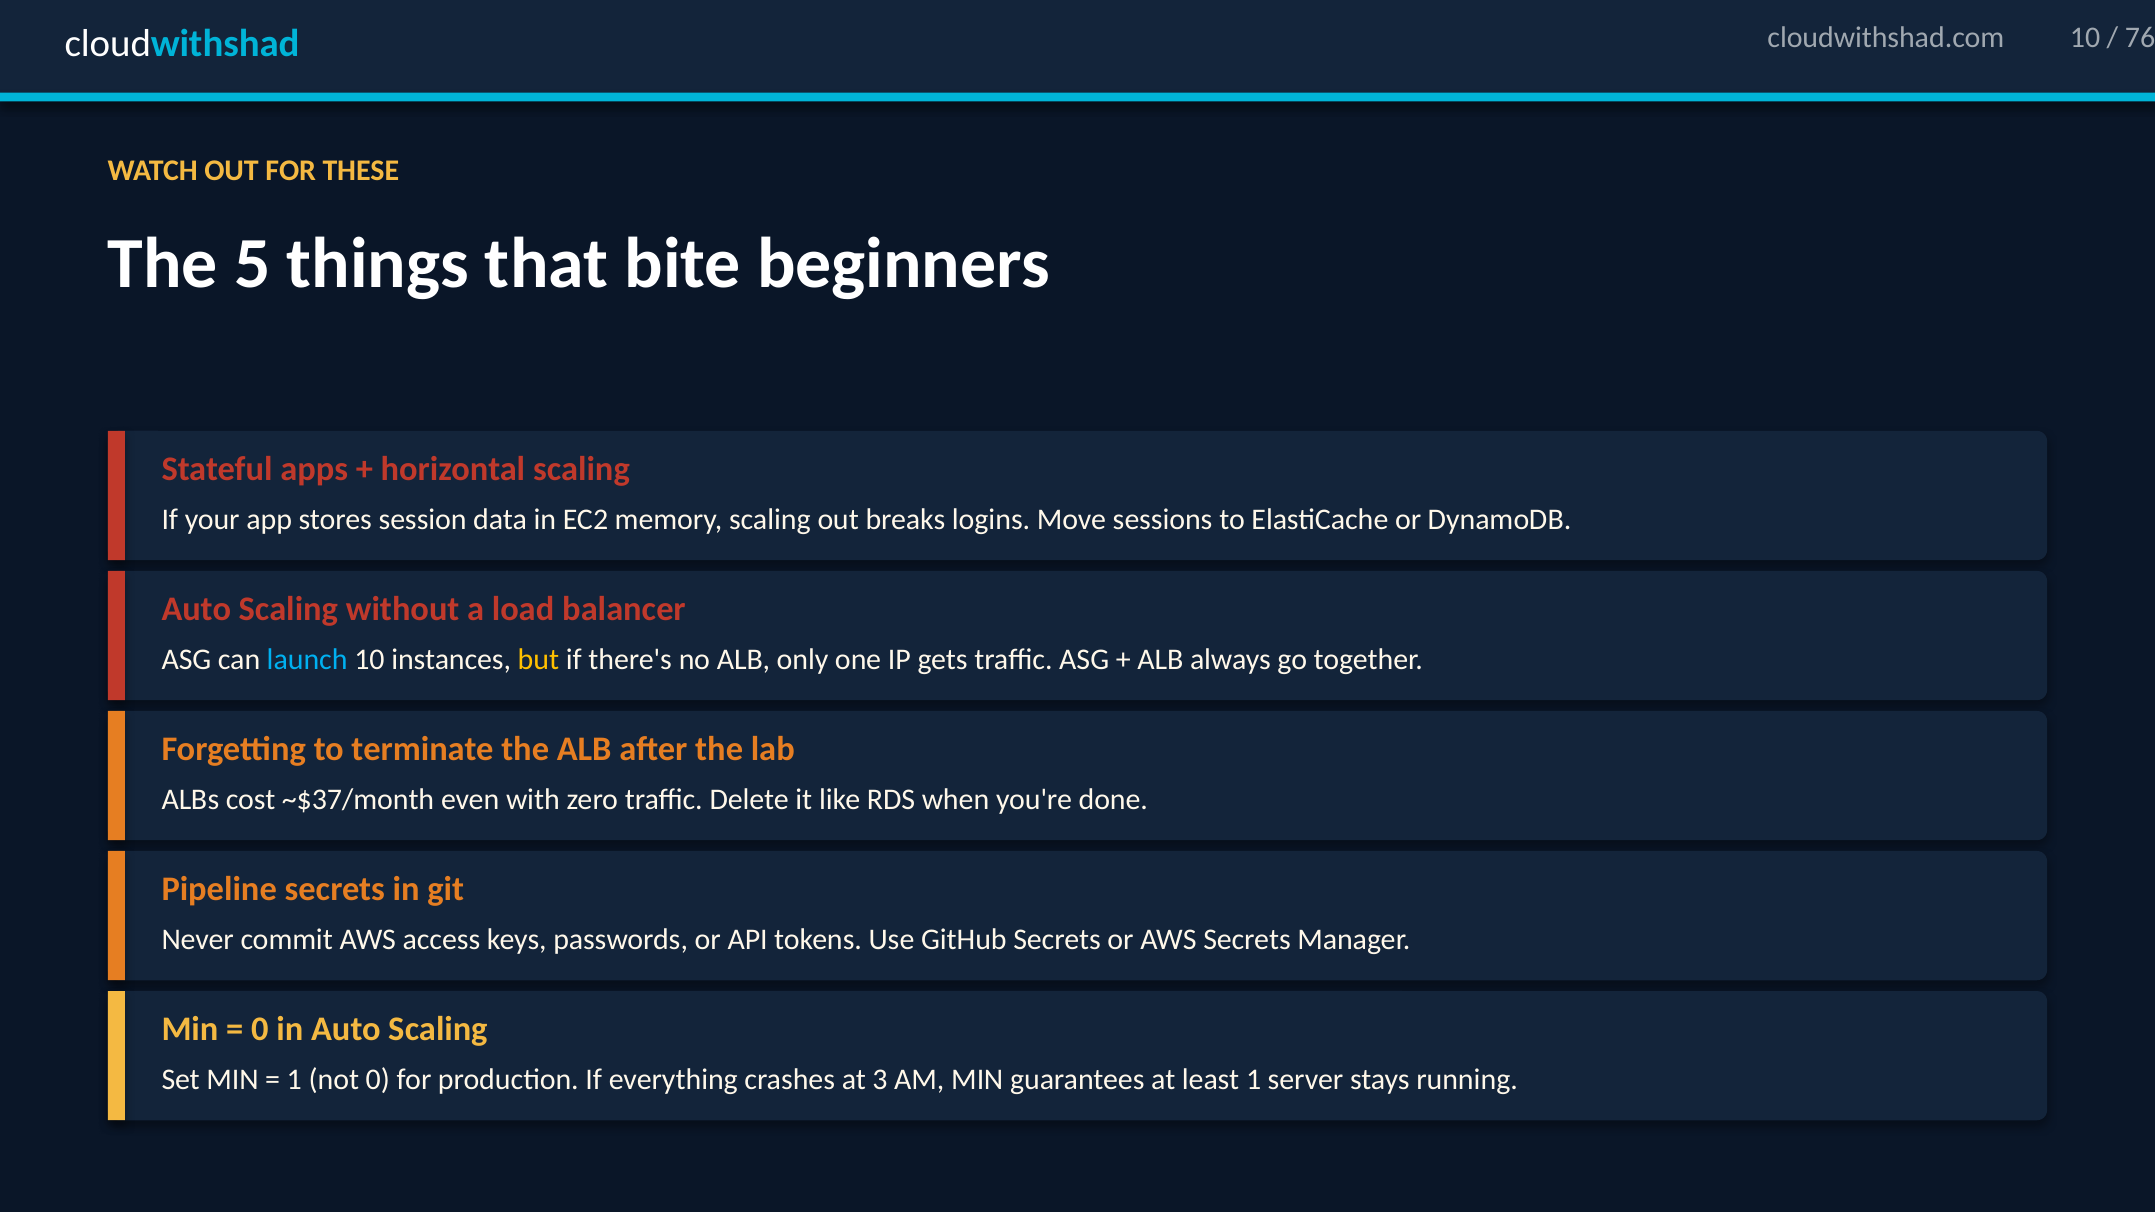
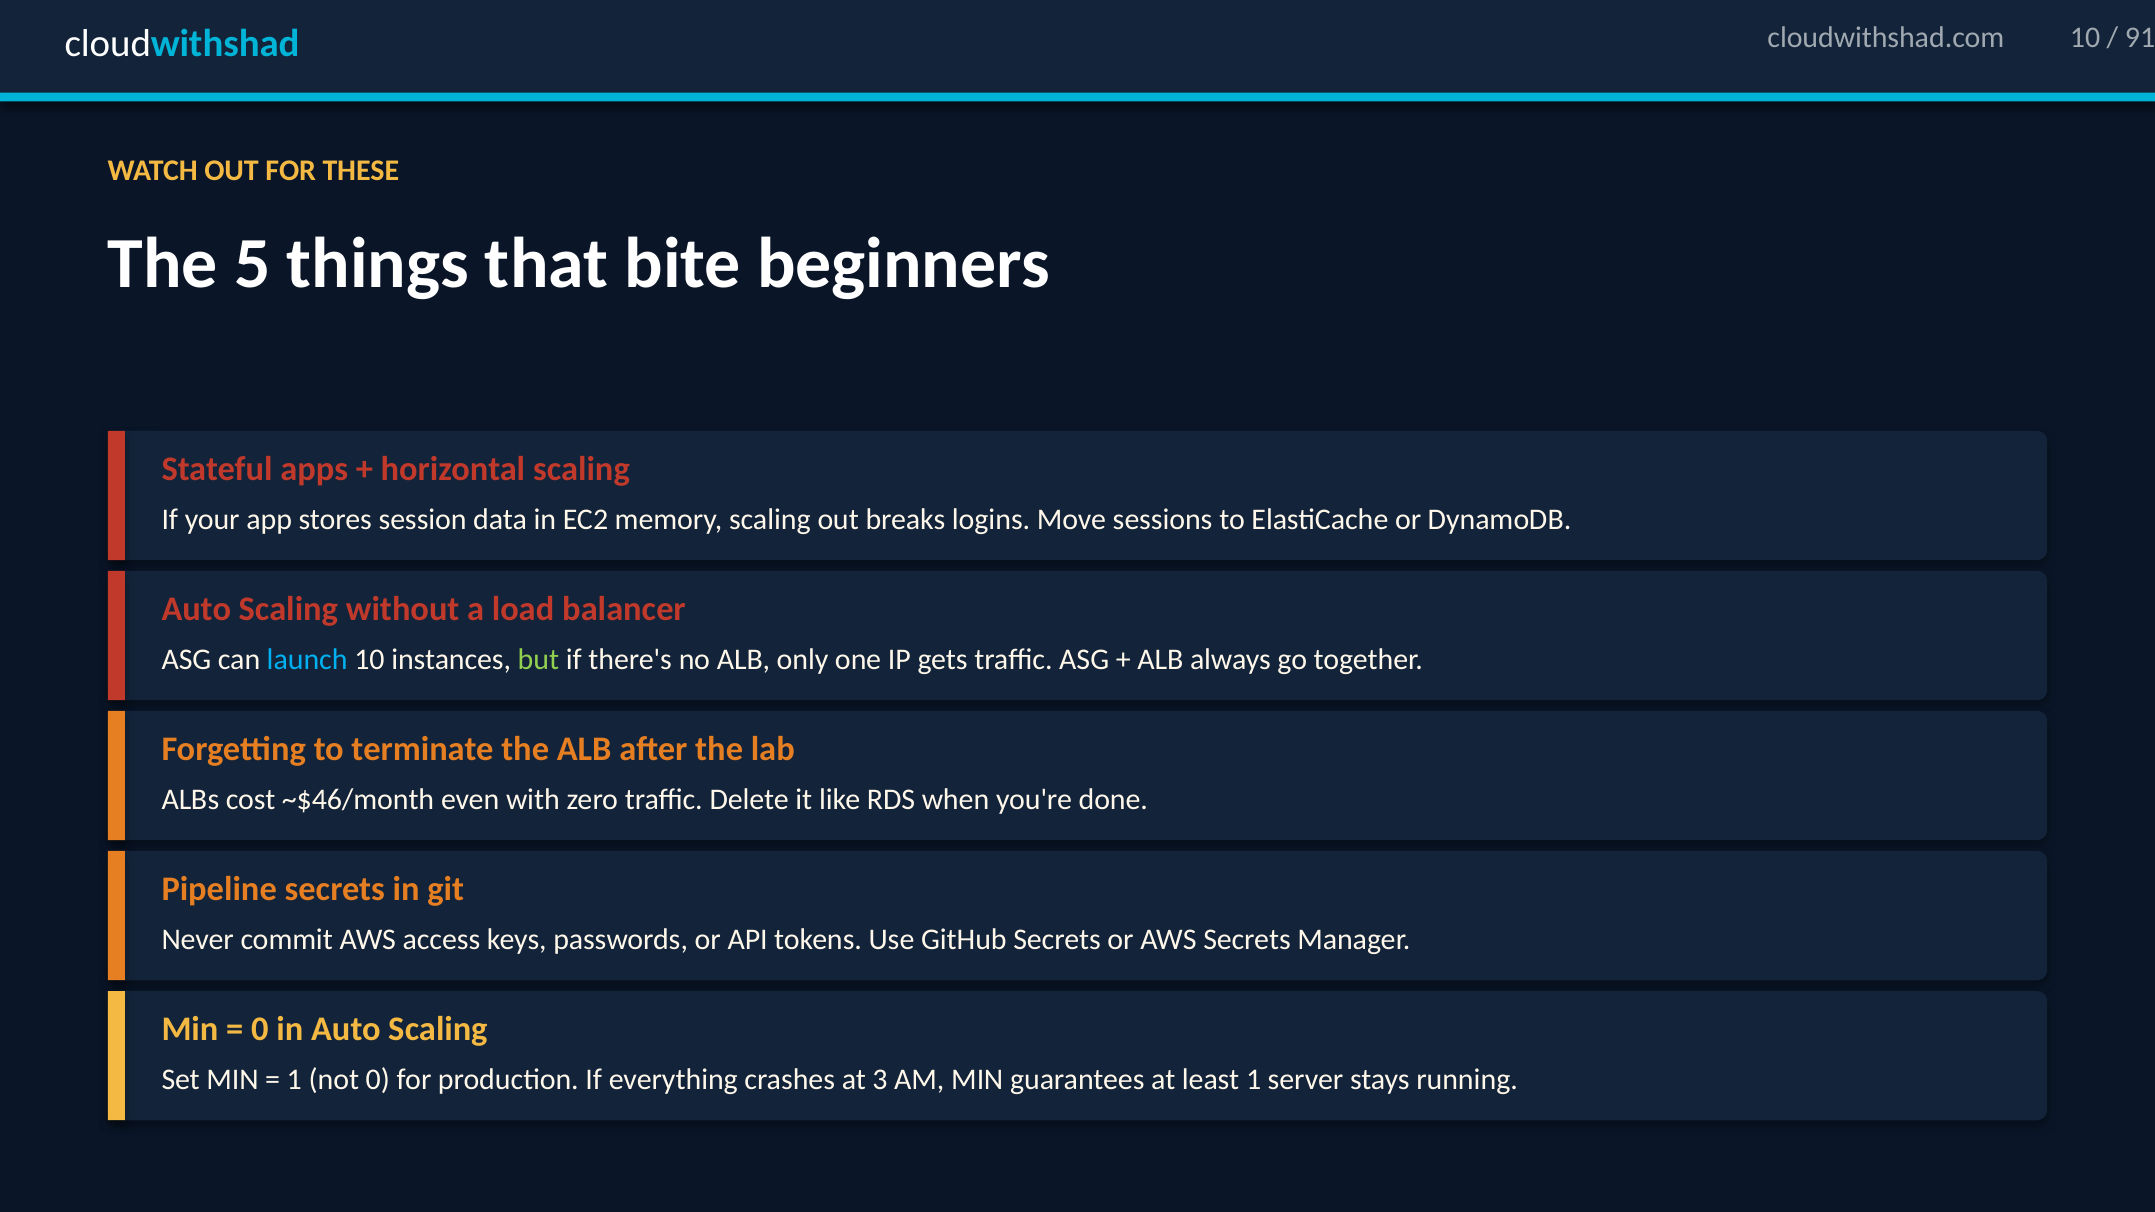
76: 76 -> 91
but colour: yellow -> light green
~$37/month: ~$37/month -> ~$46/month
